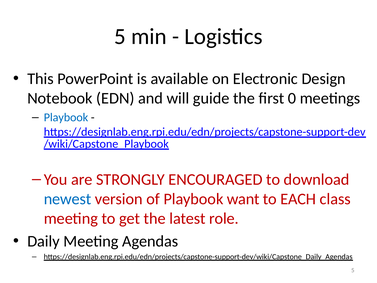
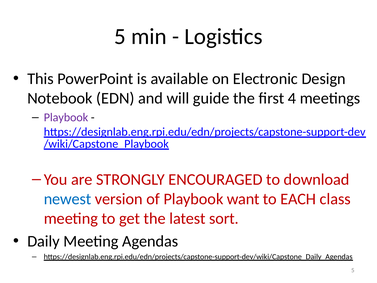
0: 0 -> 4
Playbook at (66, 117) colour: blue -> purple
role: role -> sort
